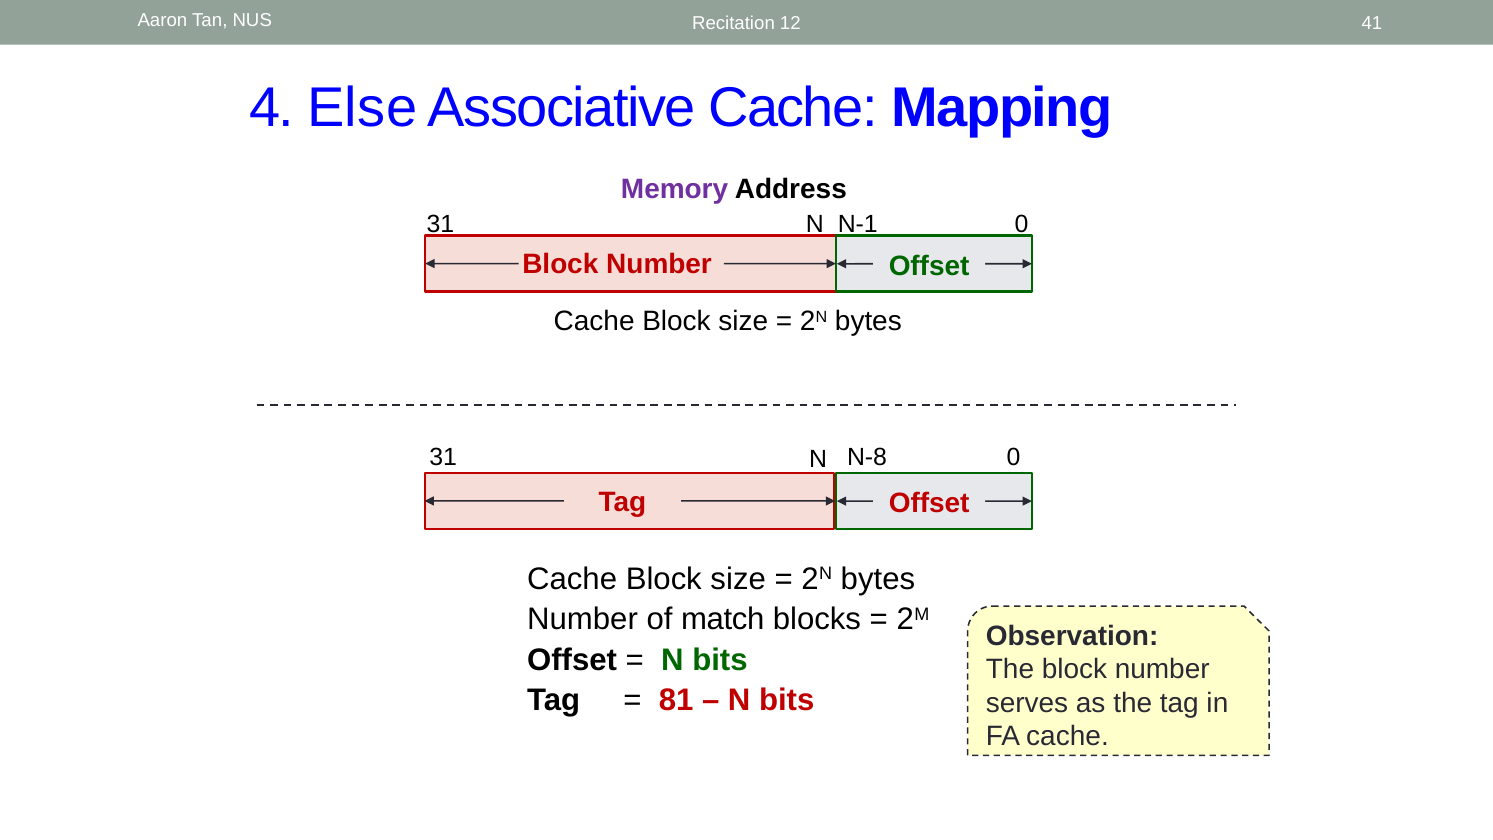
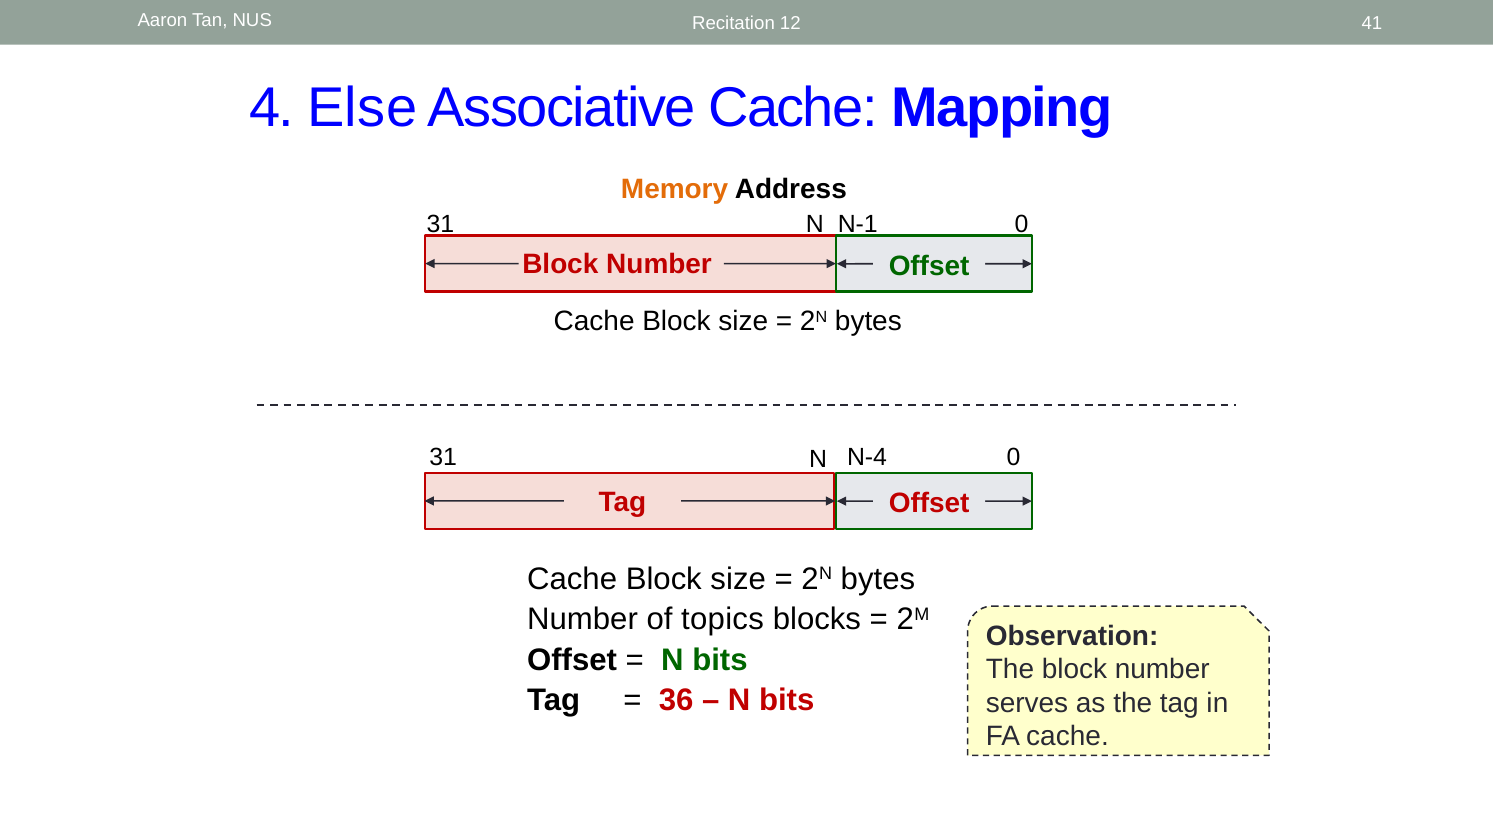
Memory colour: purple -> orange
N-8: N-8 -> N-4
match: match -> topics
81: 81 -> 36
